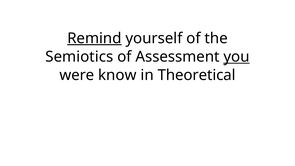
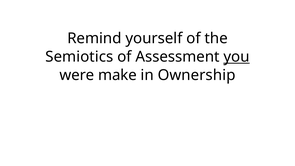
Remind underline: present -> none
know: know -> make
Theoretical: Theoretical -> Ownership
